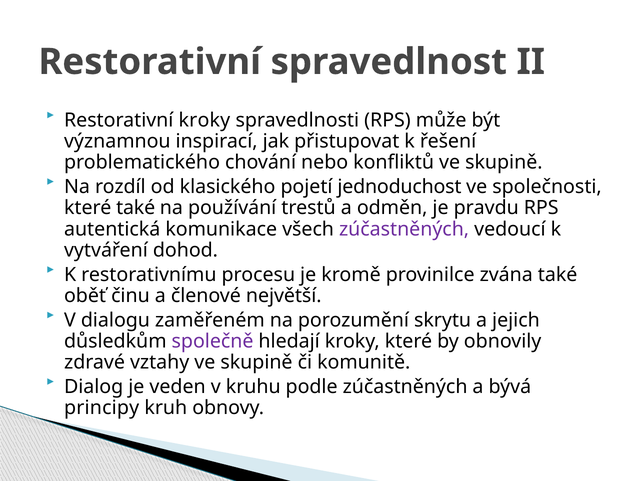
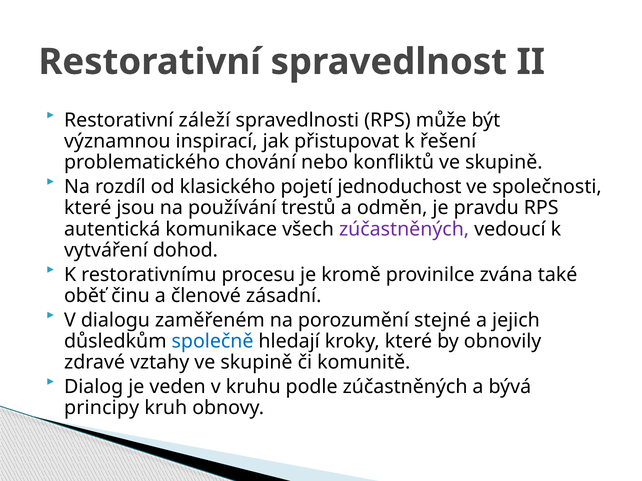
Restorativní kroky: kroky -> záleží
které také: také -> jsou
největší: největší -> zásadní
skrytu: skrytu -> stejné
společně colour: purple -> blue
